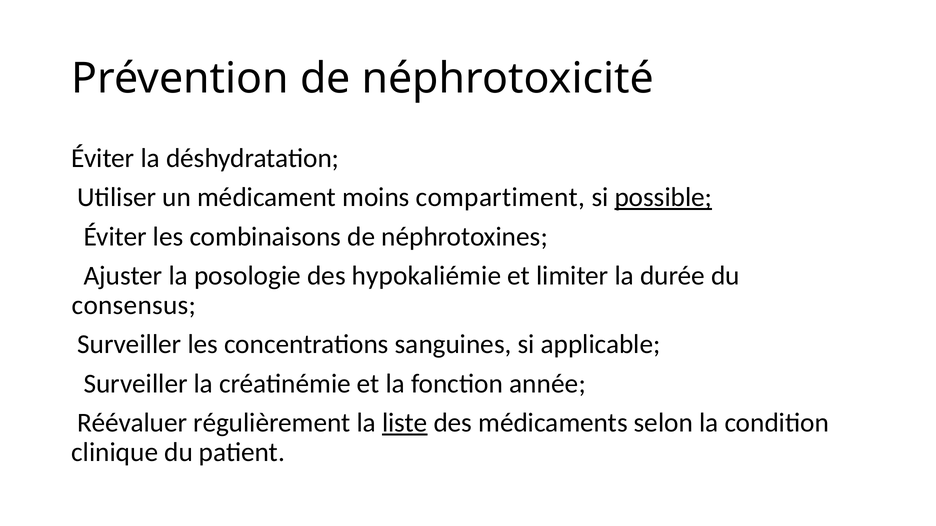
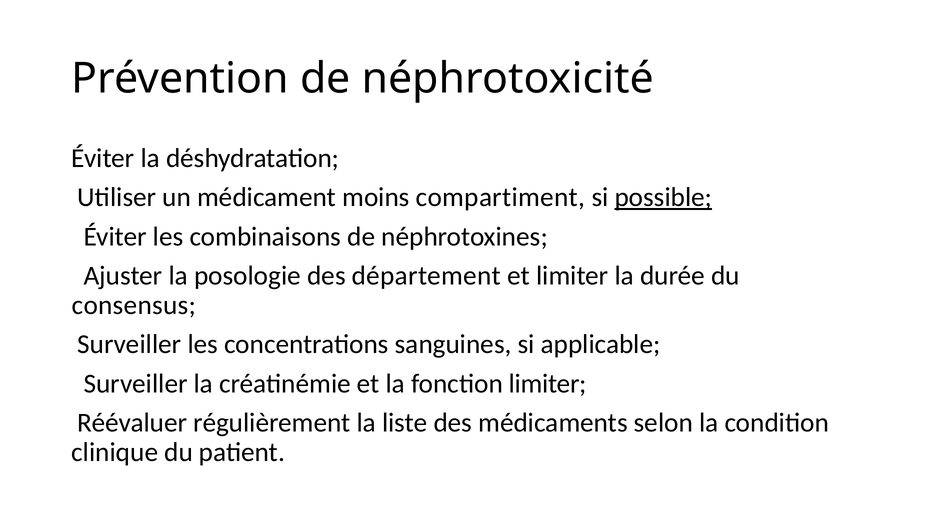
hypokaliémie: hypokaliémie -> département
fonction année: année -> limiter
liste underline: present -> none
